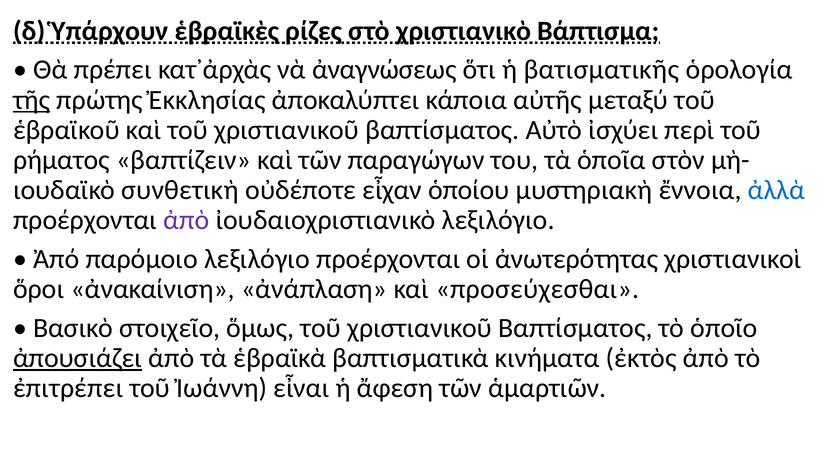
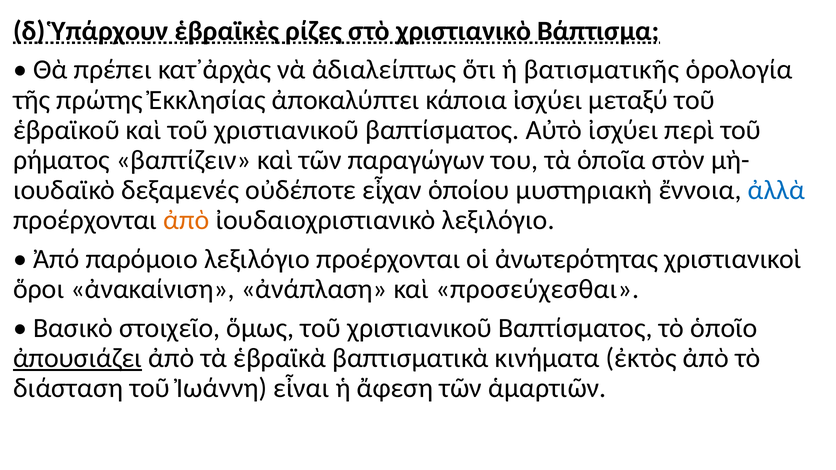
ἀναγνώσεως: ἀναγνώσεως -> ἀδιαλείπτως
τῆς underline: present -> none
κάποια αὐτῆς: αὐτῆς -> ἰσχύει
συνθετικὴ: συνθετικὴ -> δεξαμενές
ἀπὸ at (186, 220) colour: purple -> orange
ἐπιτρέπει: ἐπιτρέπει -> διάσταση
